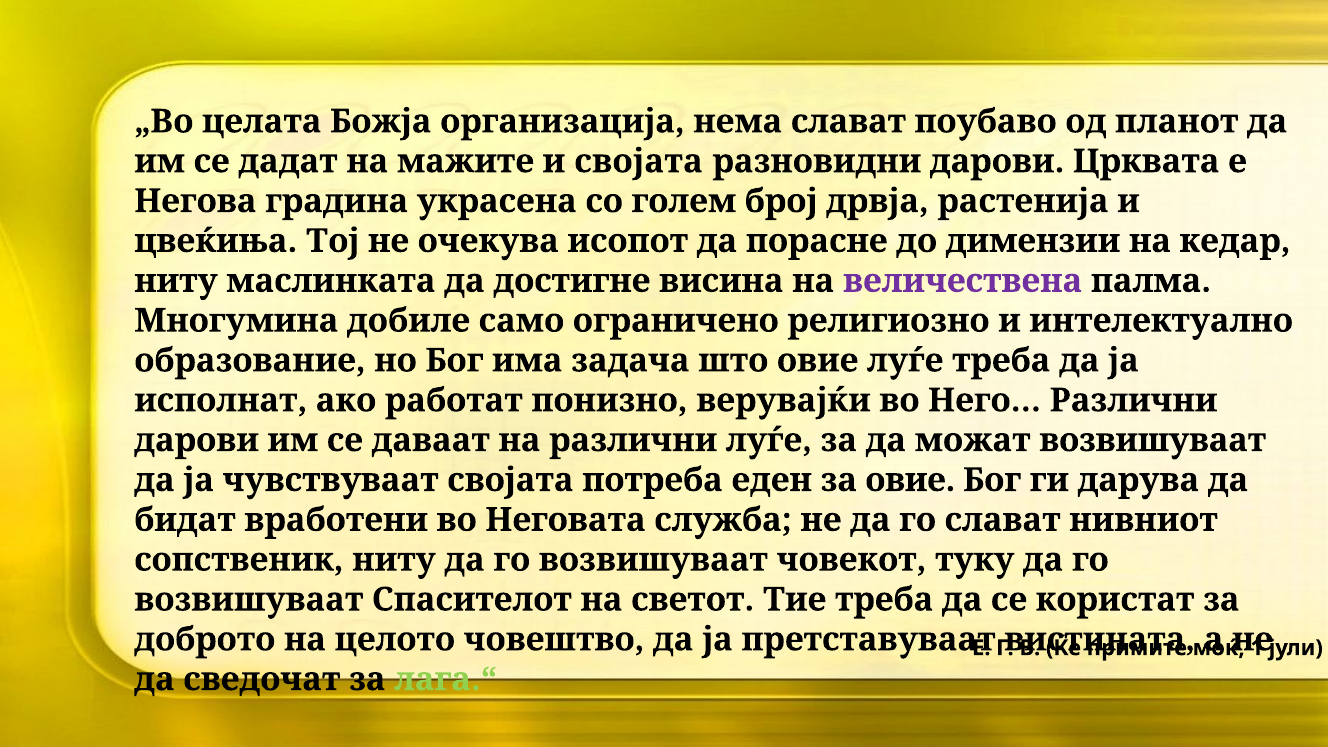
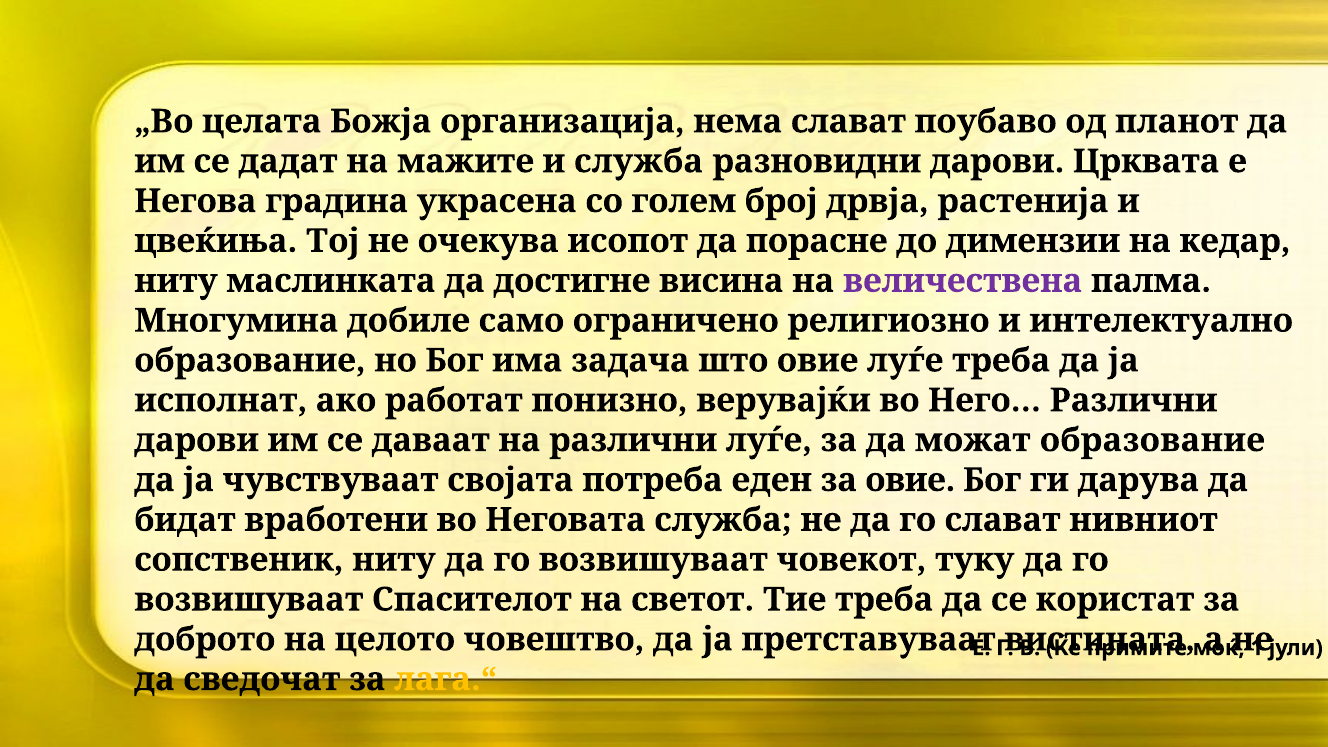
и својата: својата -> служба
можат возвишуваат: возвишуваат -> образование
лага.“ colour: light green -> yellow
